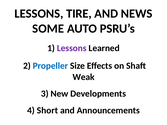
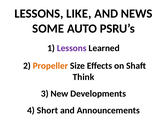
TIRE: TIRE -> LIKE
Propeller colour: blue -> orange
Weak: Weak -> Think
